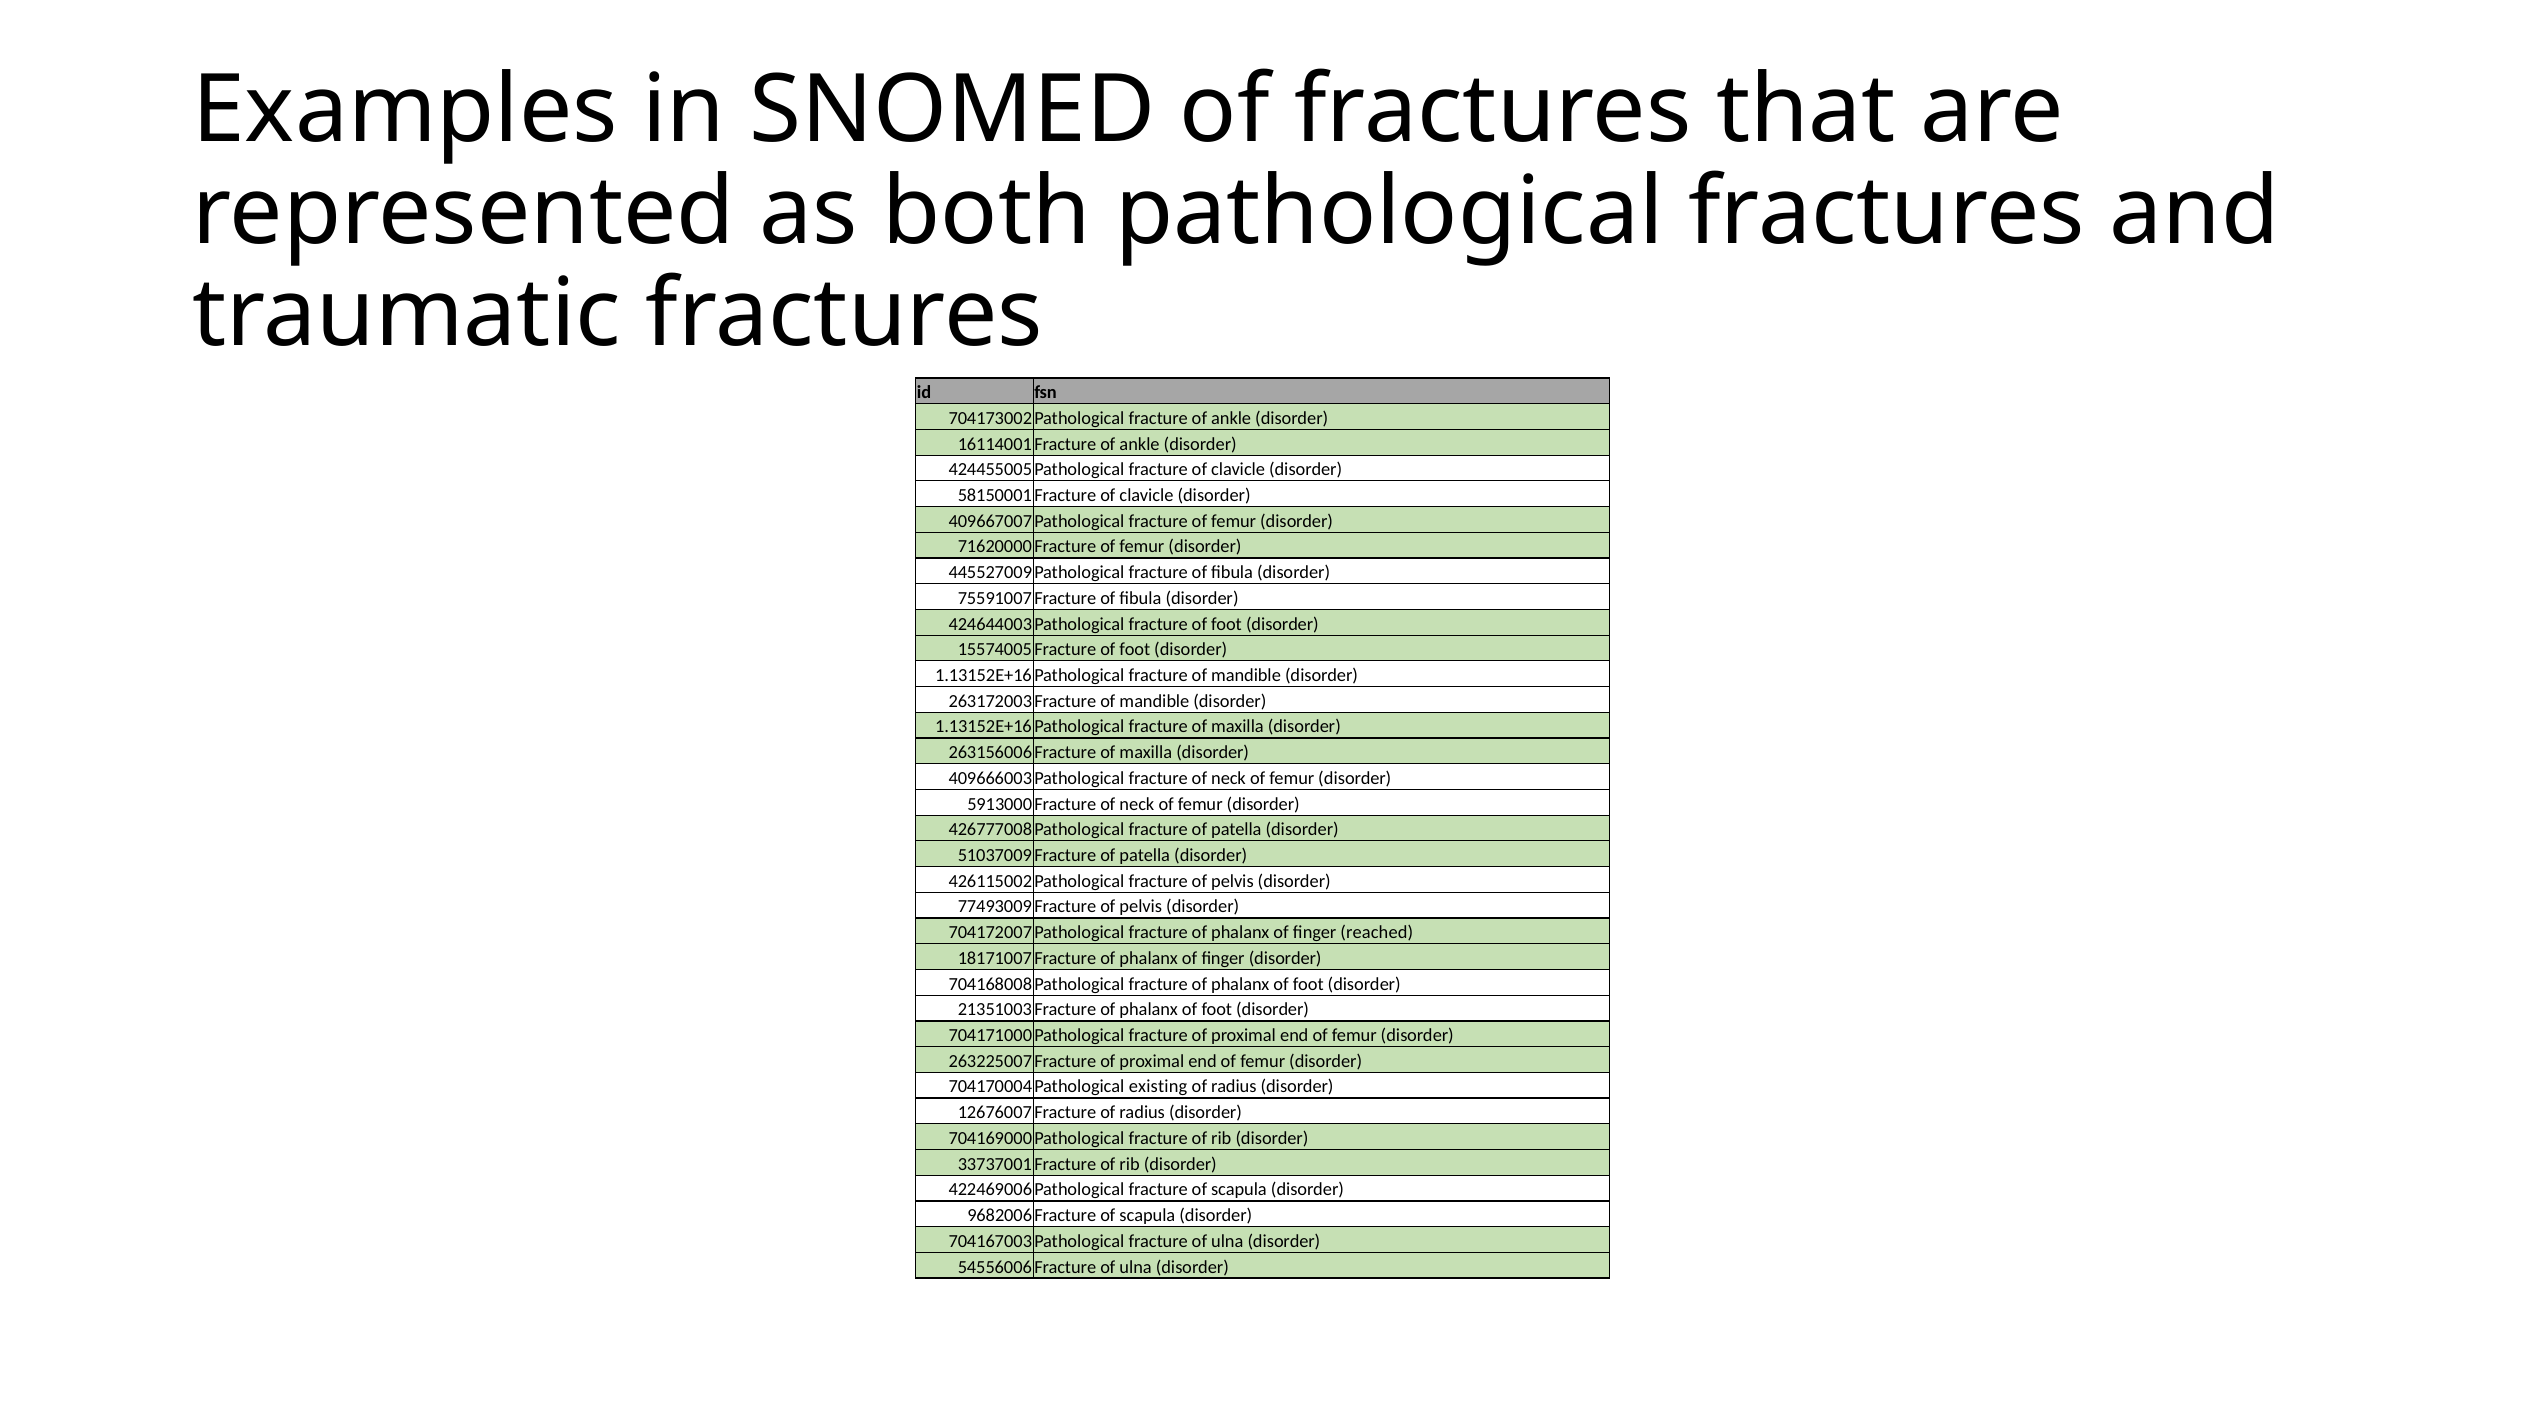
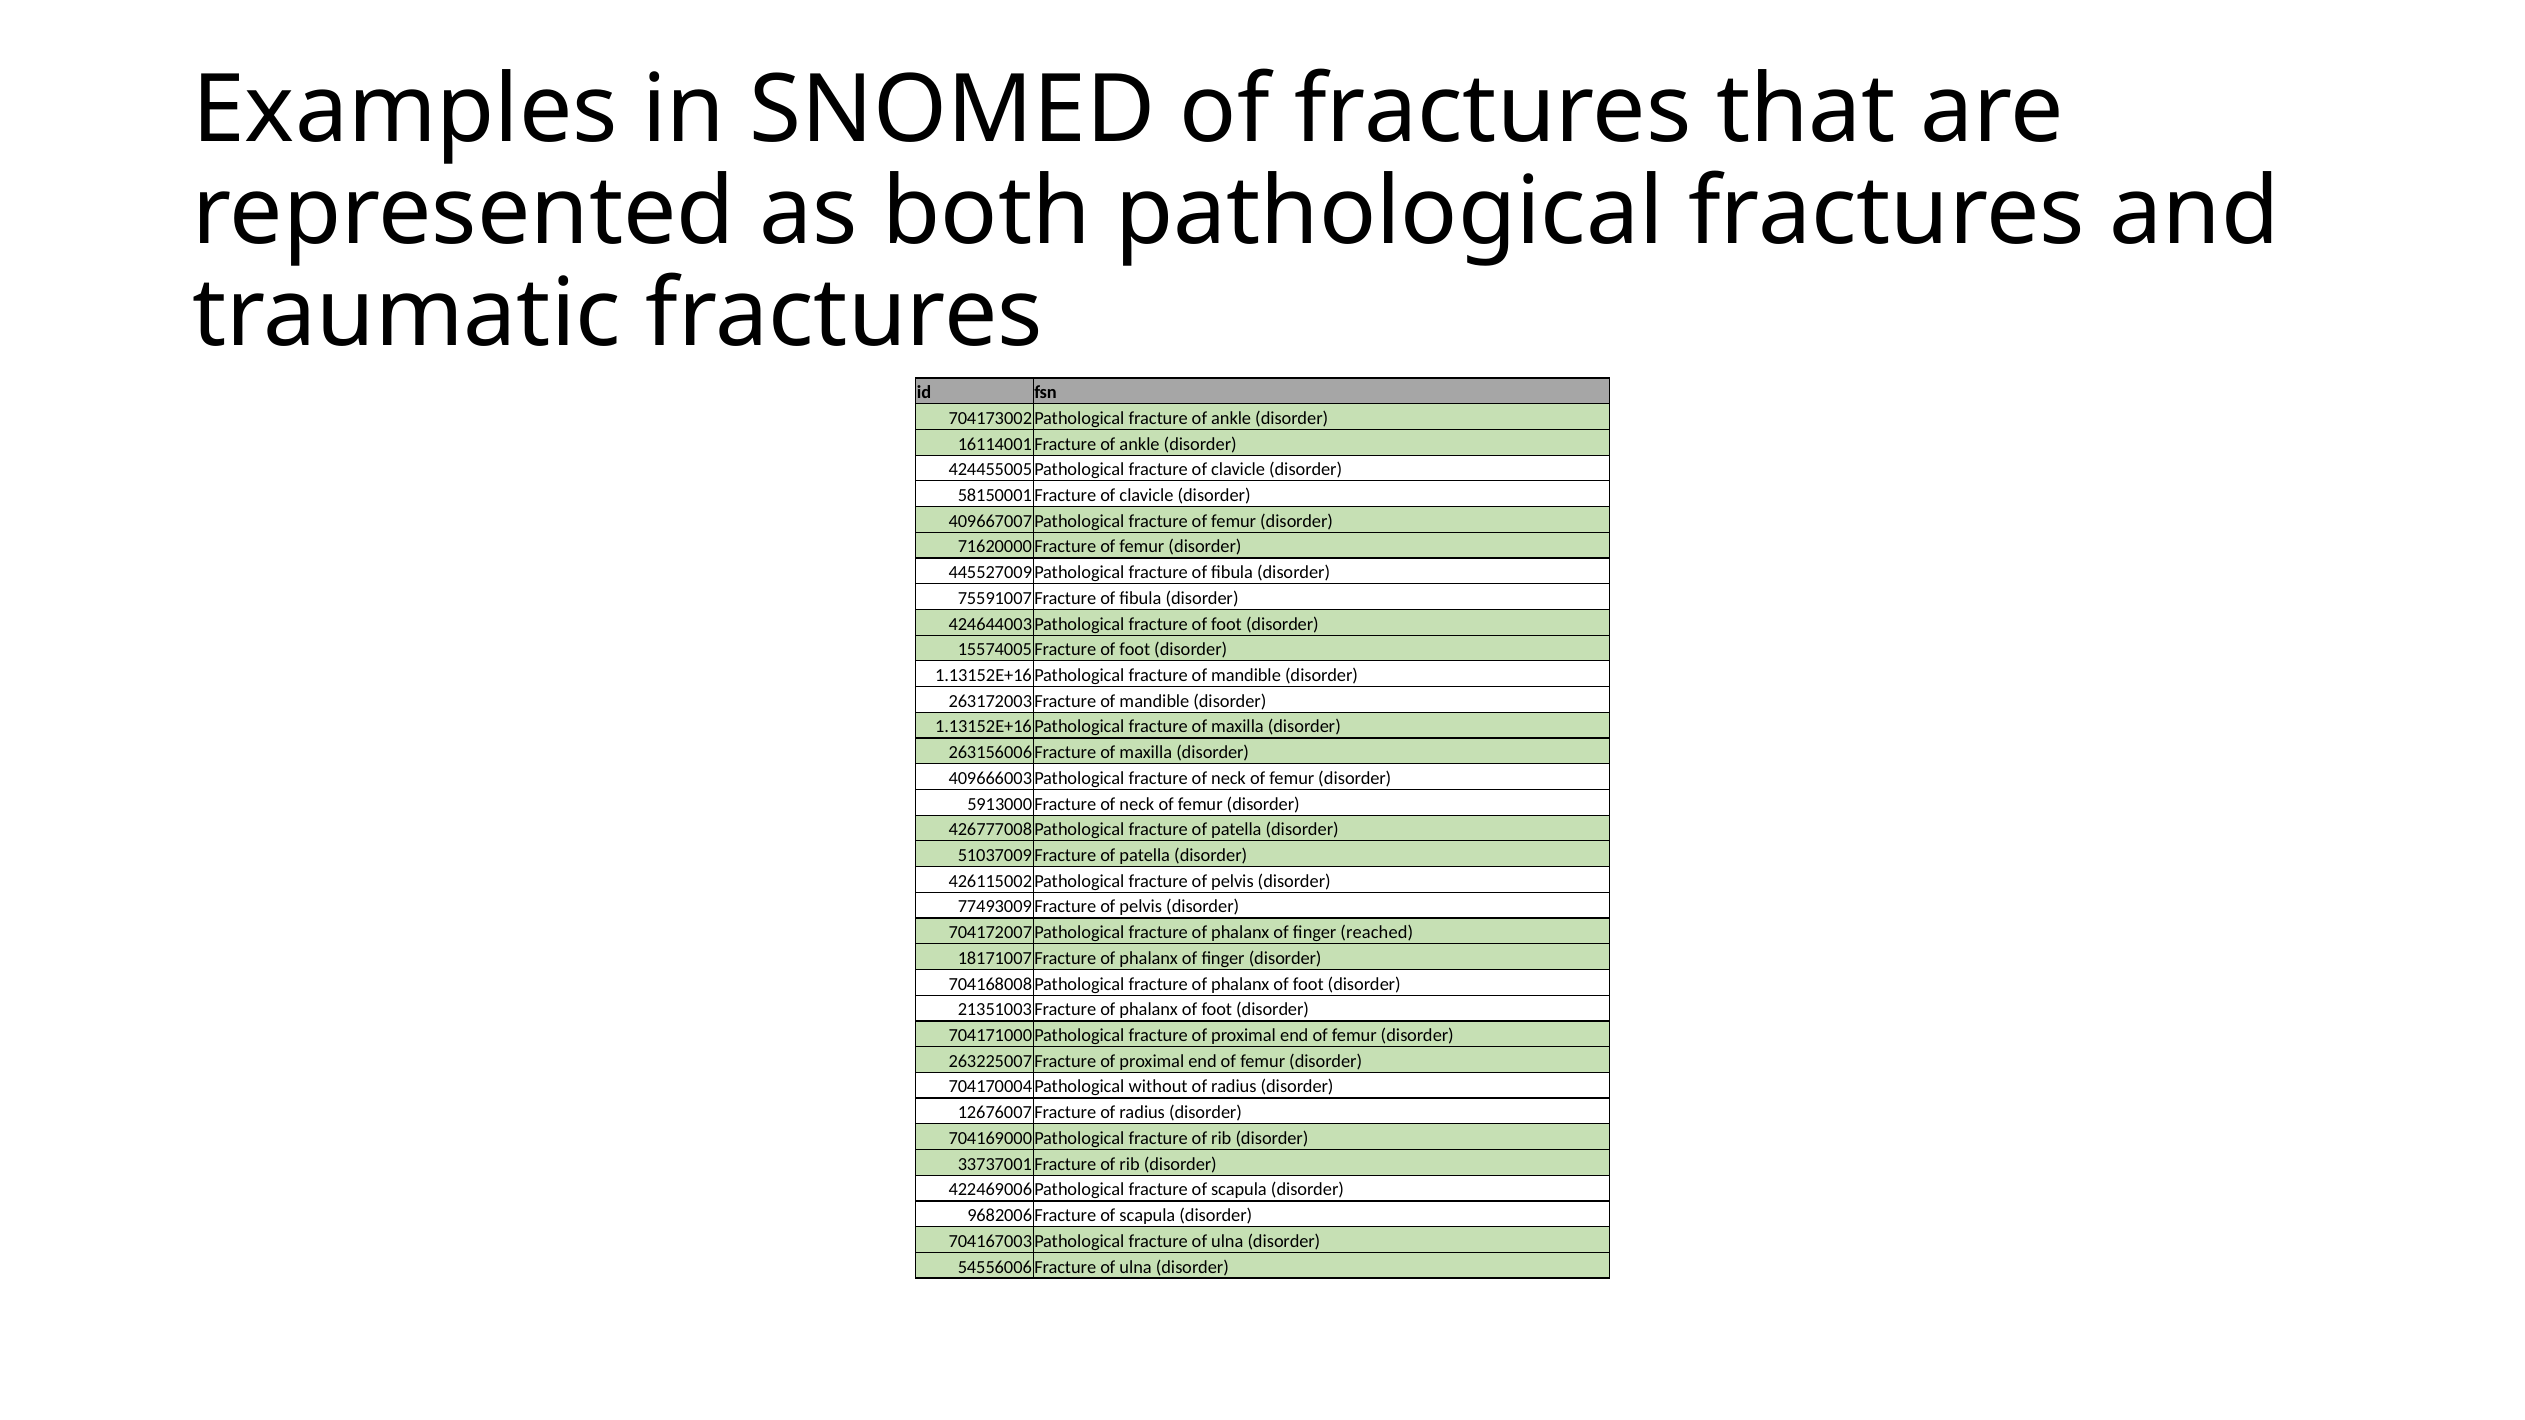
existing: existing -> without
